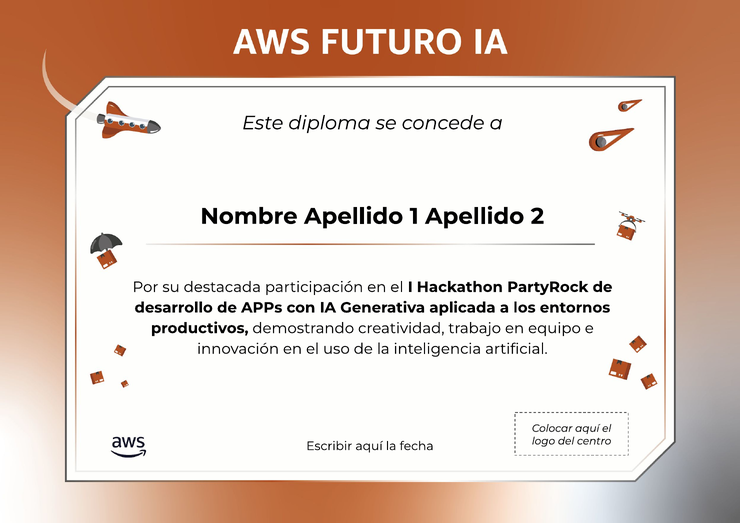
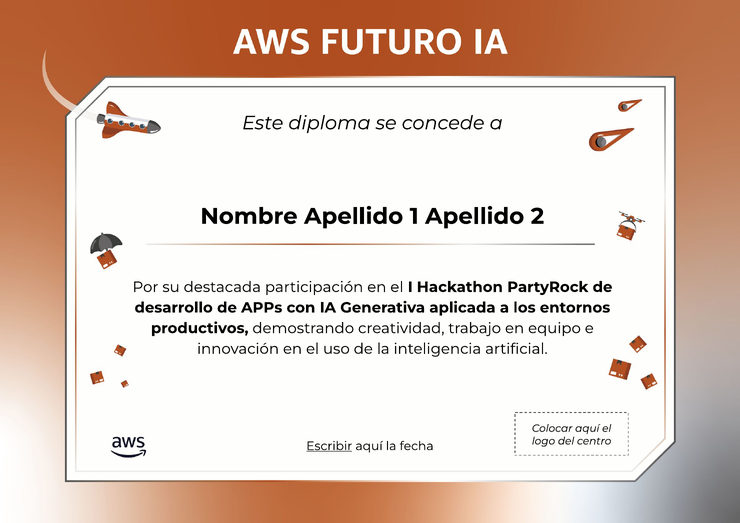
Escribir underline: none -> present
